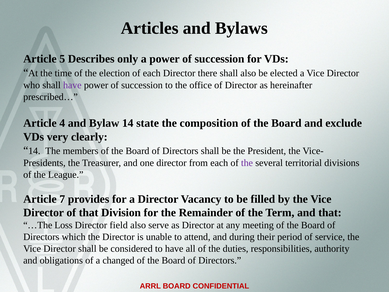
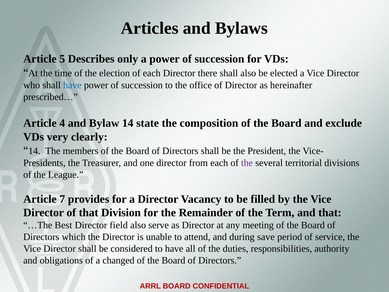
have at (72, 85) colour: purple -> blue
Loss: Loss -> Best
their: their -> save
